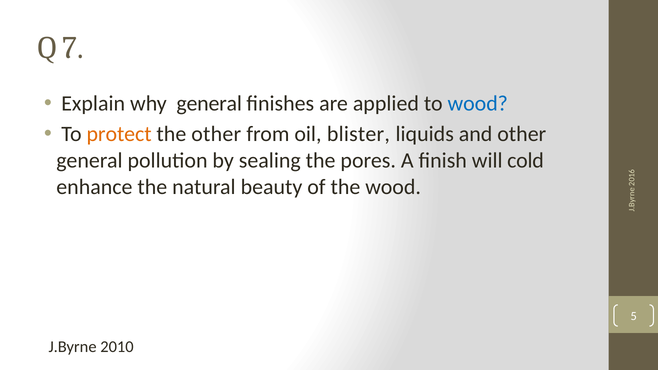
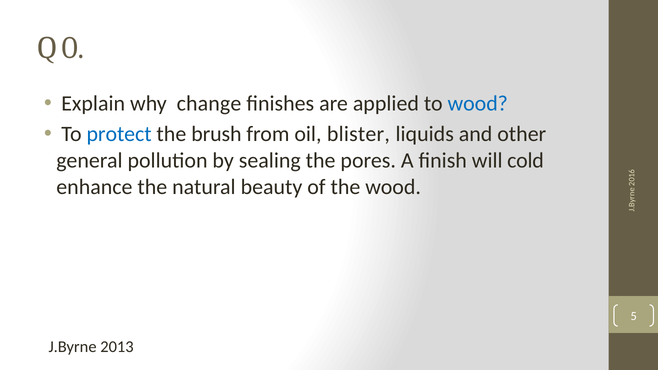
Q 7: 7 -> 0
why general: general -> change
protect colour: orange -> blue
the other: other -> brush
2010: 2010 -> 2013
